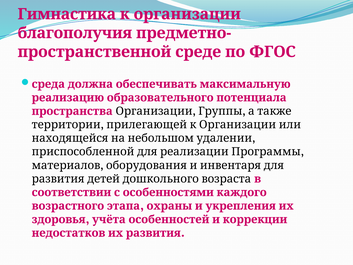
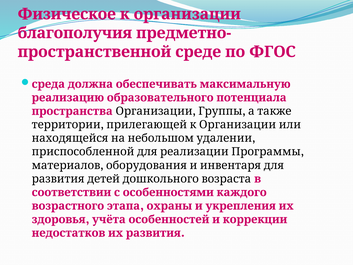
Гимнастика: Гимнастика -> Физическое
